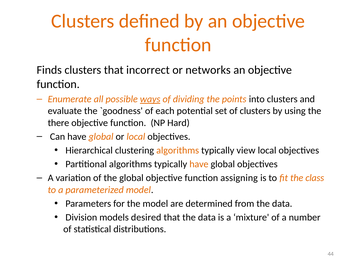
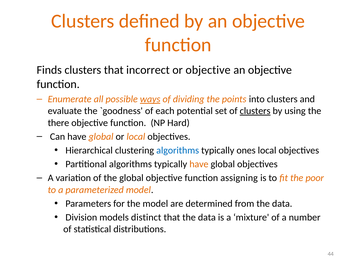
or networks: networks -> objective
clusters at (255, 111) underline: none -> present
algorithms at (178, 150) colour: orange -> blue
view: view -> ones
class: class -> poor
desired: desired -> distinct
